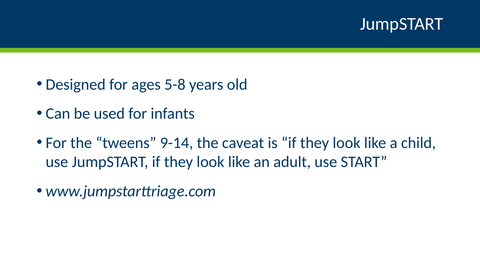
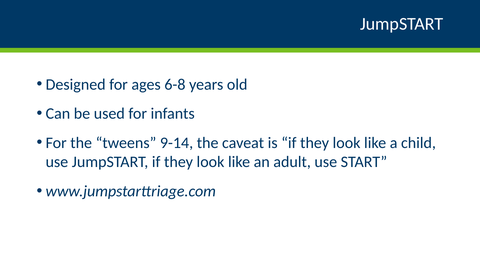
5-8: 5-8 -> 6-8
